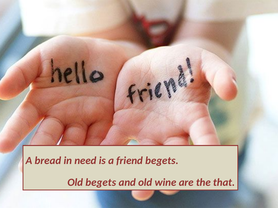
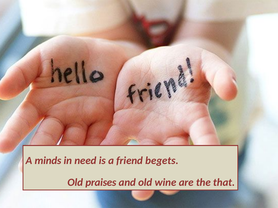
bread: bread -> minds
Old begets: begets -> praises
